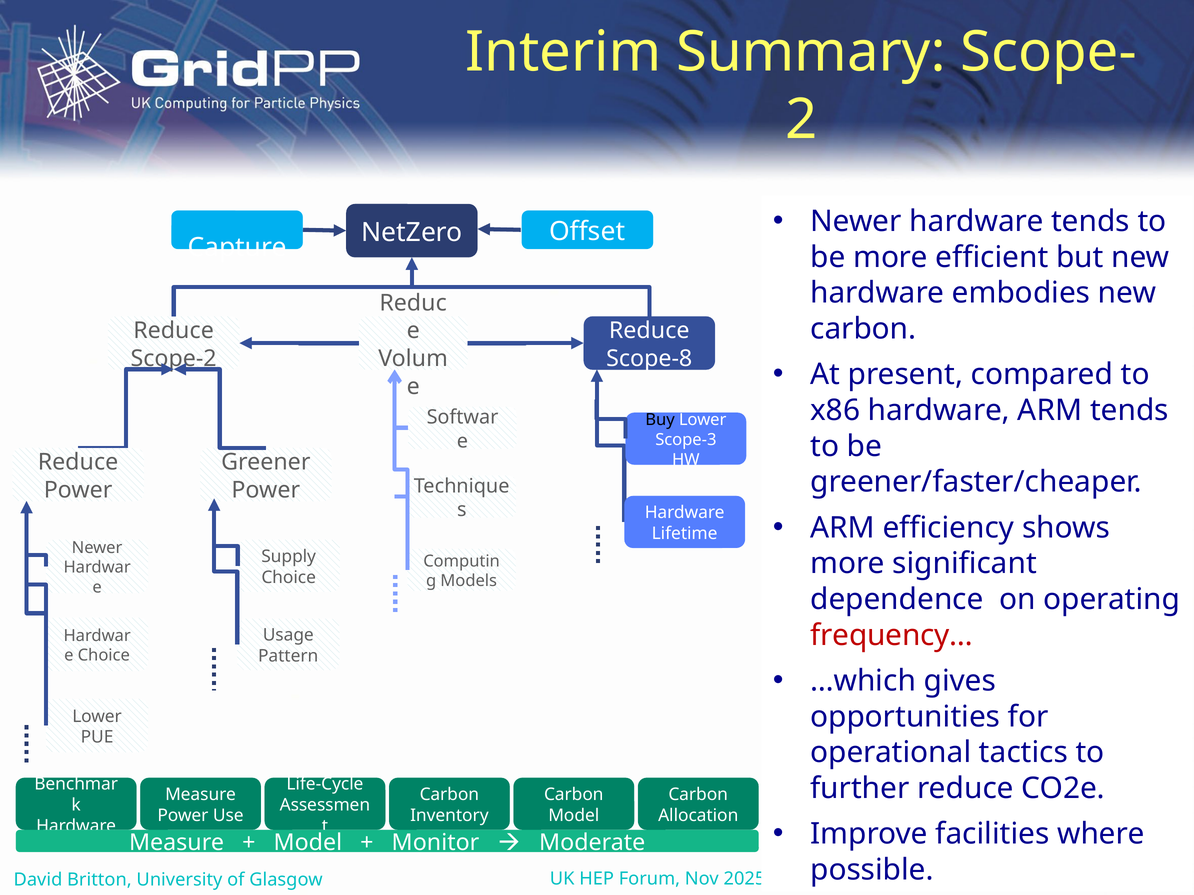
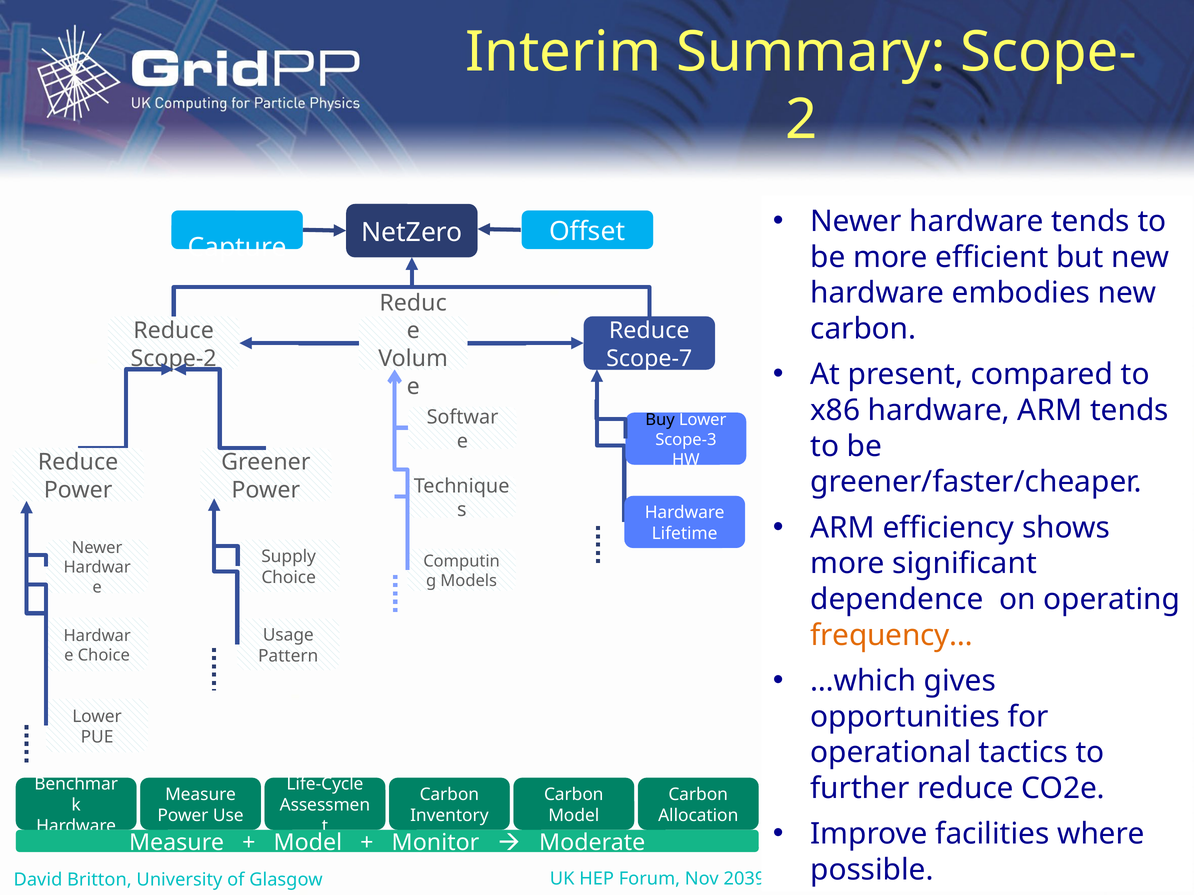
Scope-8: Scope-8 -> Scope-7
frequency… colour: red -> orange
2025: 2025 -> 2039
